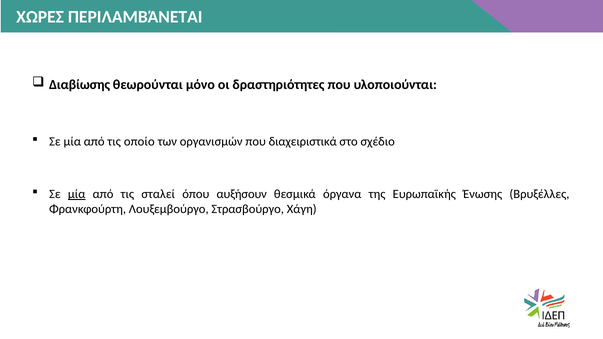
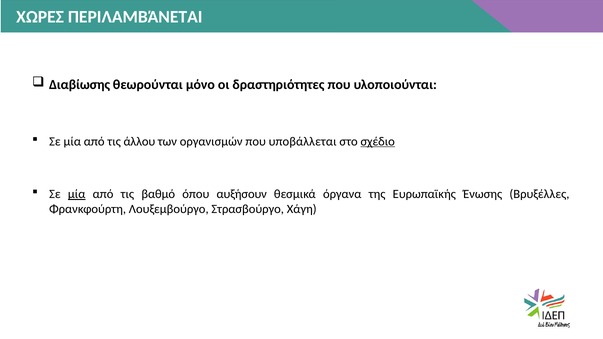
οποίο: οποίο -> άλλου
διαχειριστικά: διαχειριστικά -> υποβάλλεται
σχέδιο underline: none -> present
σταλεί: σταλεί -> βαθμό
